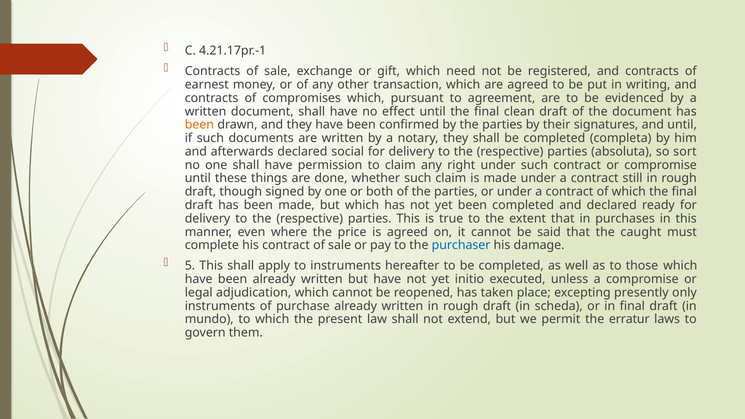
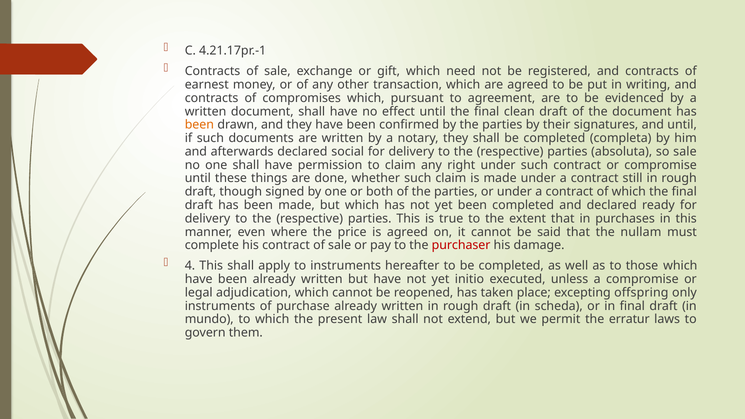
so sort: sort -> sale
caught: caught -> nullam
purchaser colour: blue -> red
5: 5 -> 4
presently: presently -> offspring
